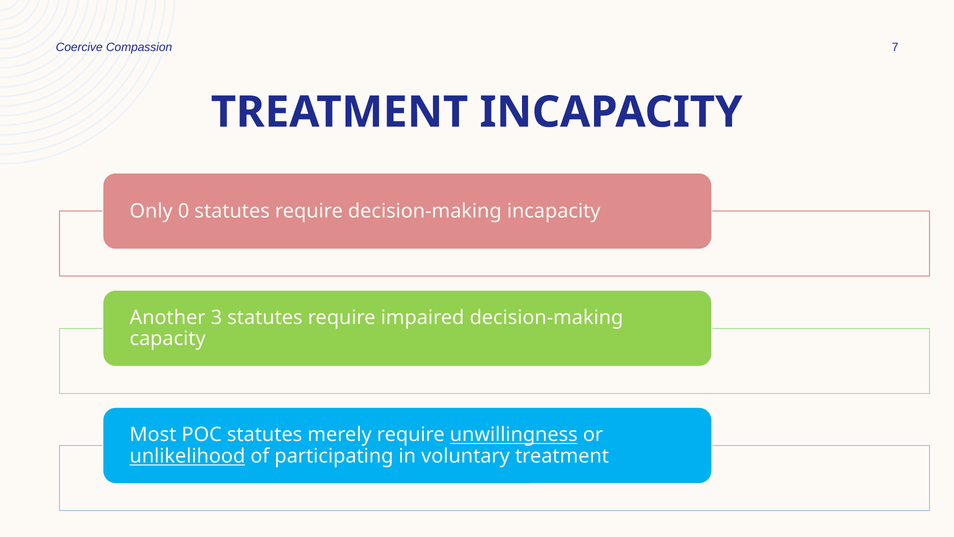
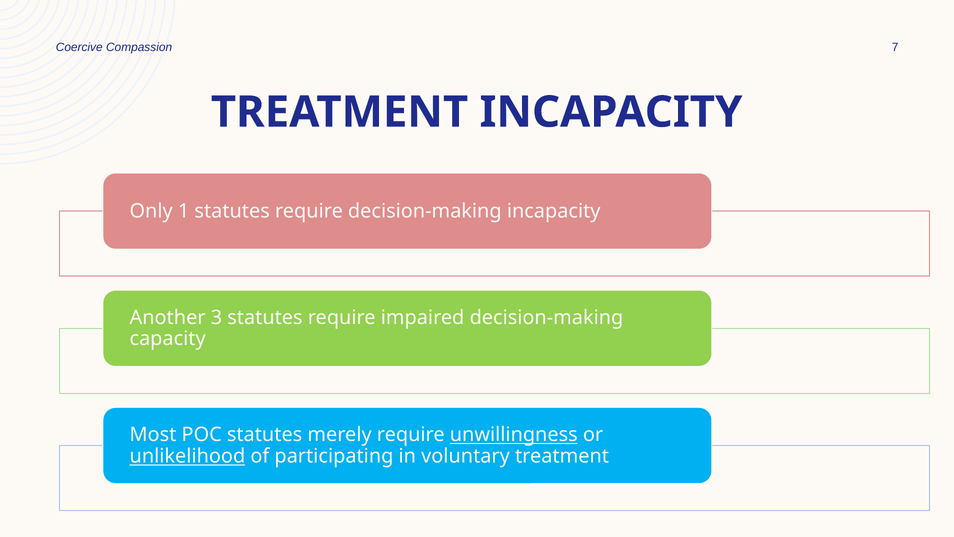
0: 0 -> 1
